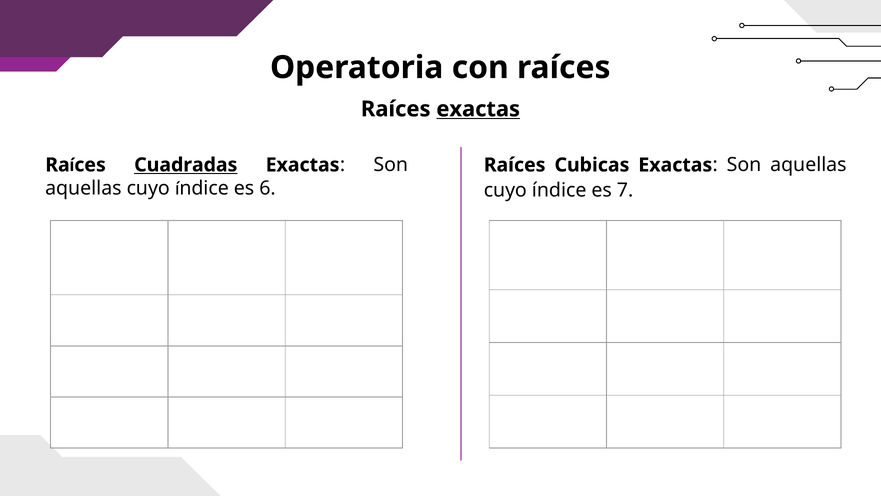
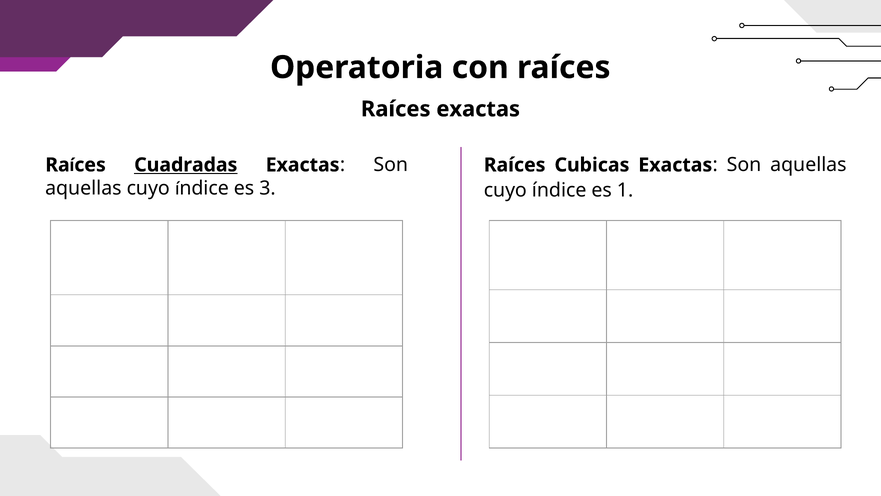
exactas at (478, 109) underline: present -> none
6: 6 -> 3
7: 7 -> 1
